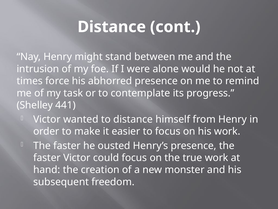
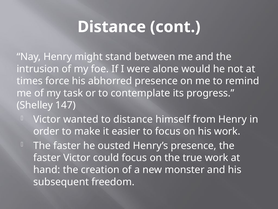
441: 441 -> 147
